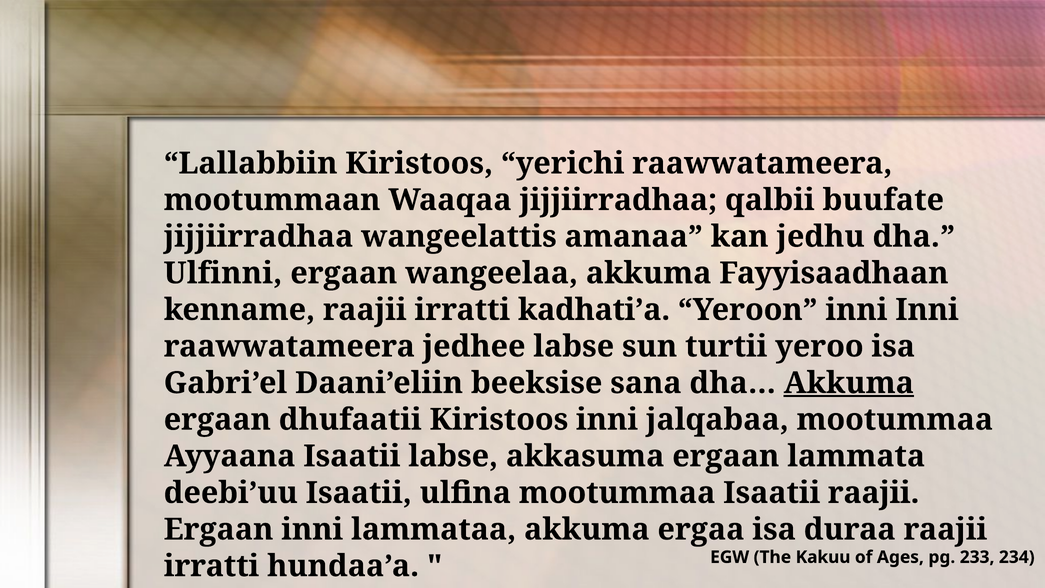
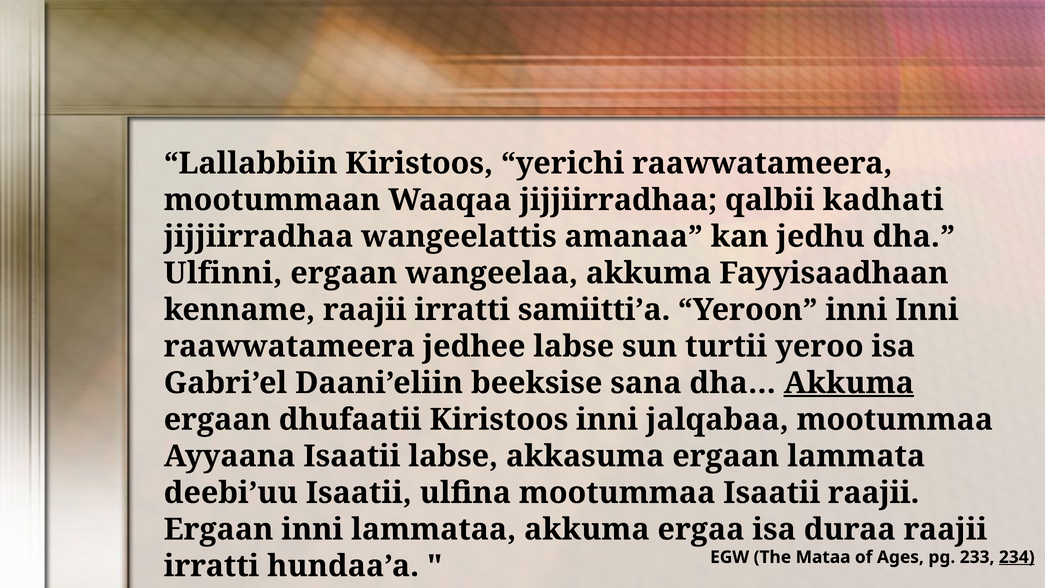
buufate: buufate -> kadhati
kadhati’a: kadhati’a -> samiitti’a
Kakuu: Kakuu -> Mataa
234 underline: none -> present
